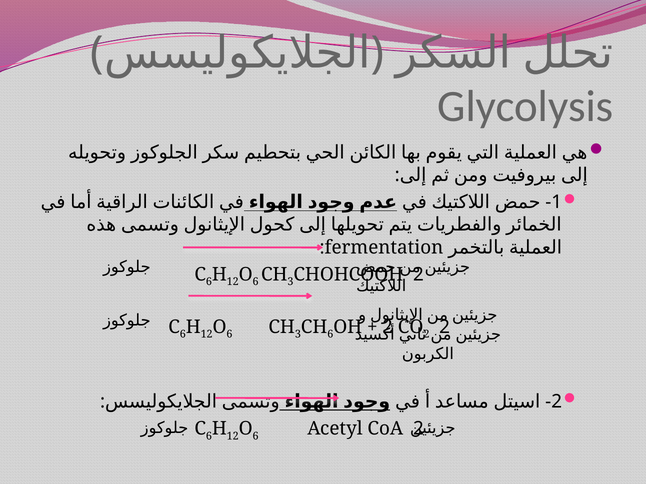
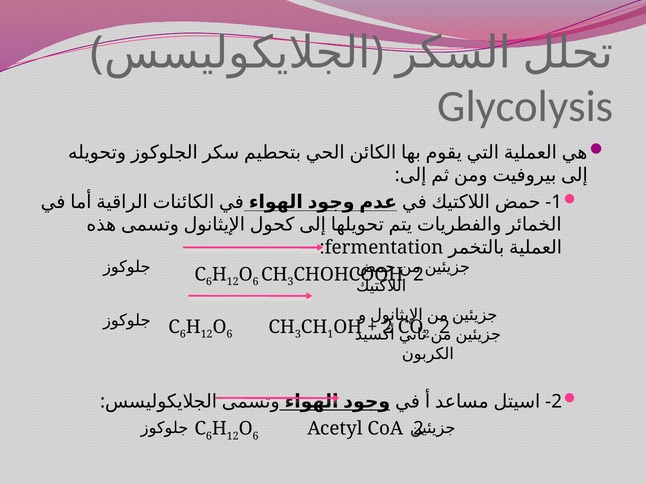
6 at (330, 335): 6 -> 1
